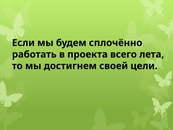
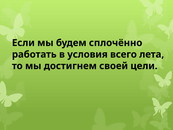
проекта: проекта -> условия
